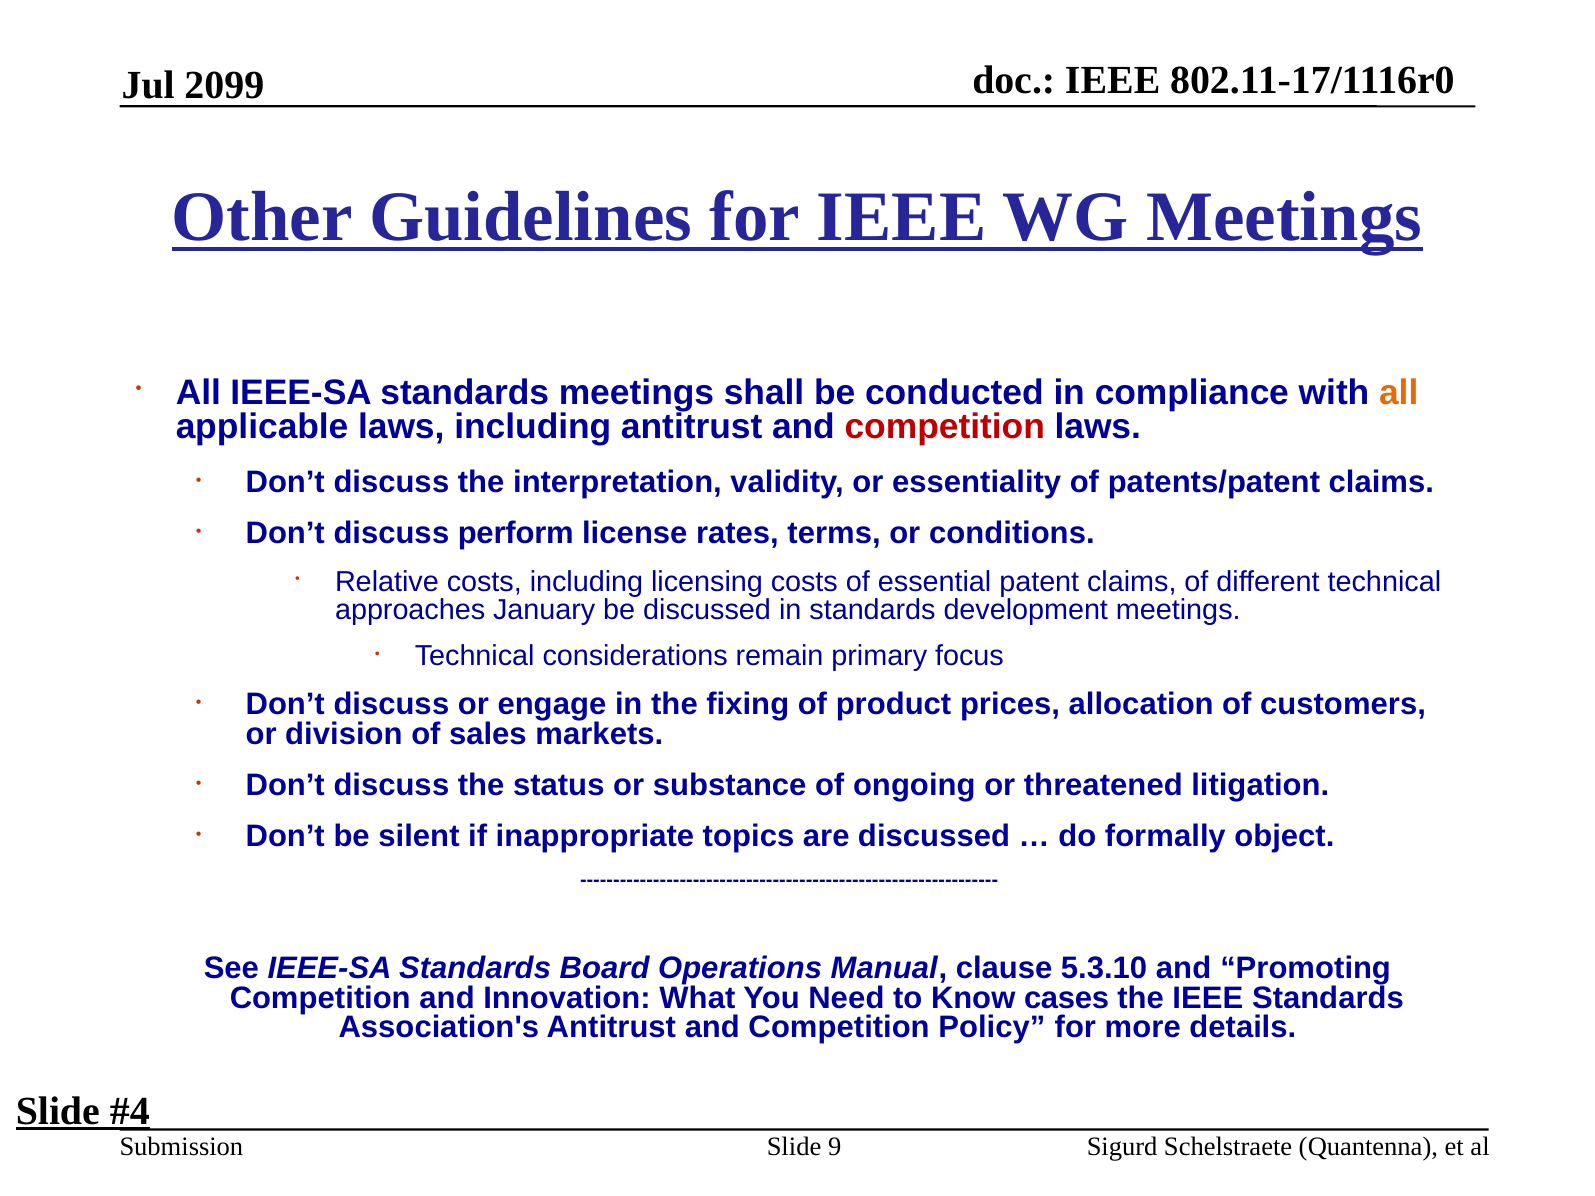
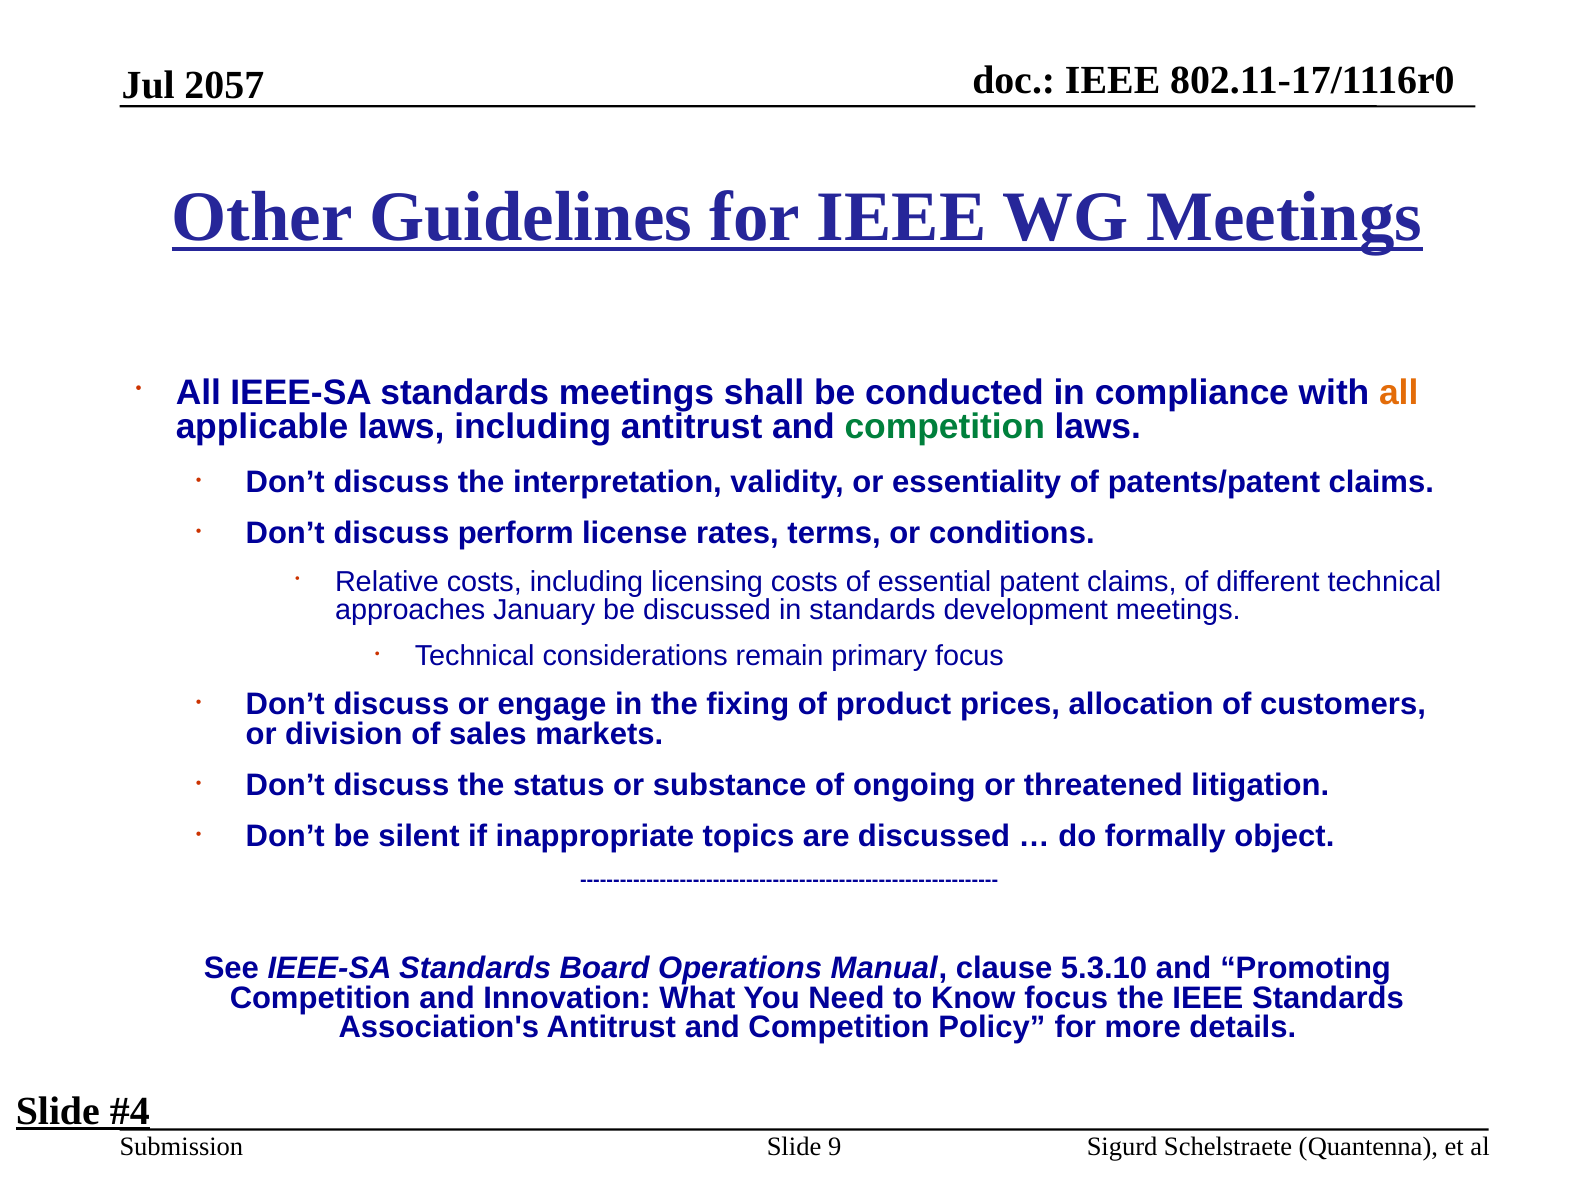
2099: 2099 -> 2057
competition at (945, 427) colour: red -> green
Know cases: cases -> focus
